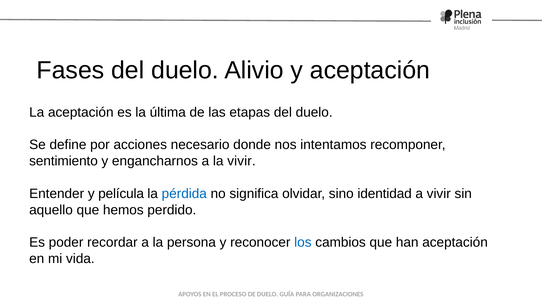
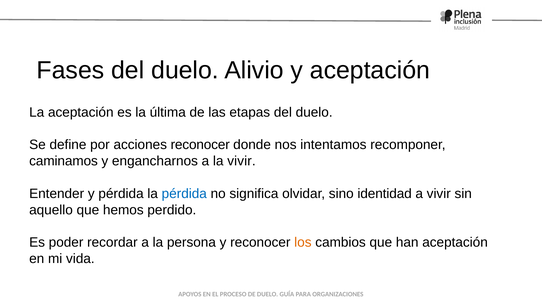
acciones necesario: necesario -> reconocer
sentimiento: sentimiento -> caminamos
y película: película -> pérdida
los colour: blue -> orange
